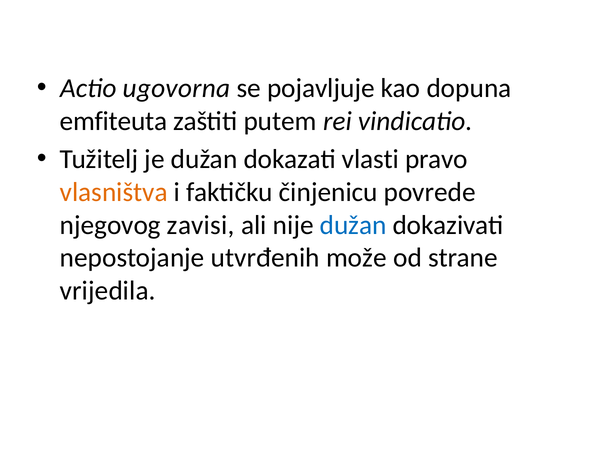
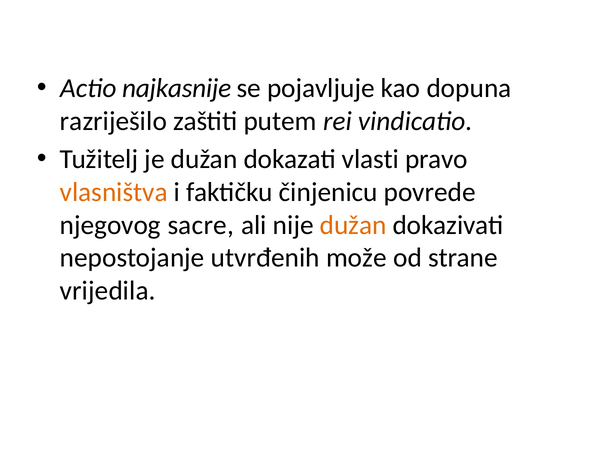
ugovorna: ugovorna -> najkasnije
emfiteuta: emfiteuta -> razriješilo
zavisi: zavisi -> sacre
dužan at (353, 225) colour: blue -> orange
